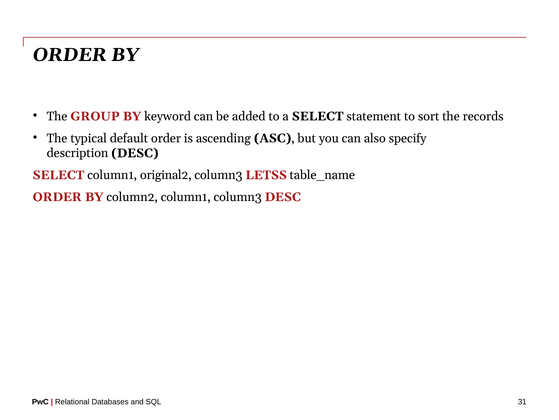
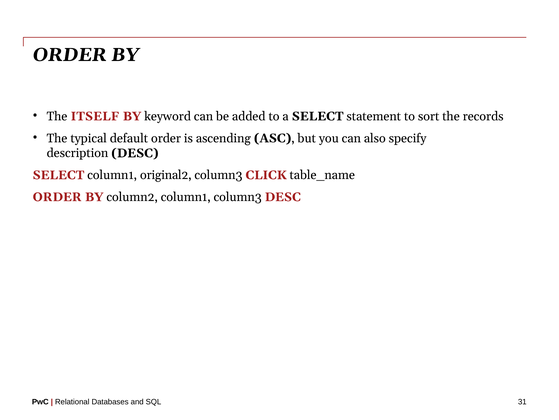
GROUP: GROUP -> ITSELF
LETSS: LETSS -> CLICK
